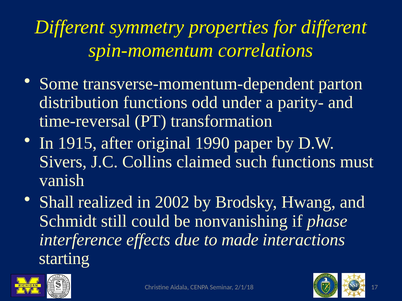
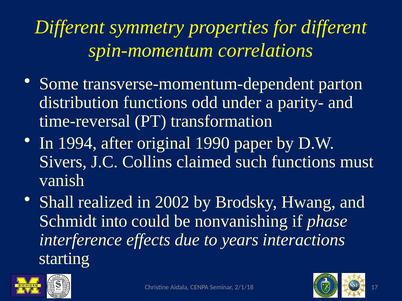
1915: 1915 -> 1994
still: still -> into
made: made -> years
